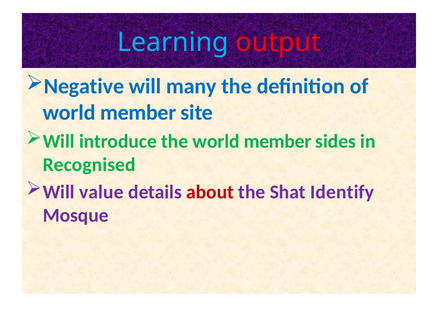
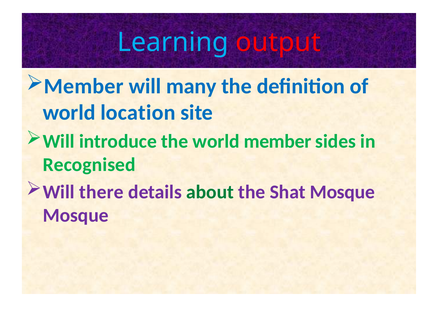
Negative at (84, 86): Negative -> Member
member at (138, 112): member -> location
value: value -> there
about colour: red -> green
Shat Identify: Identify -> Mosque
